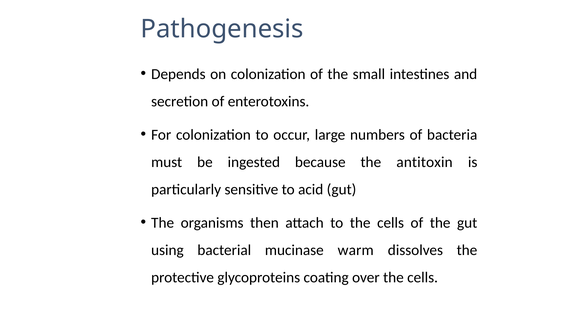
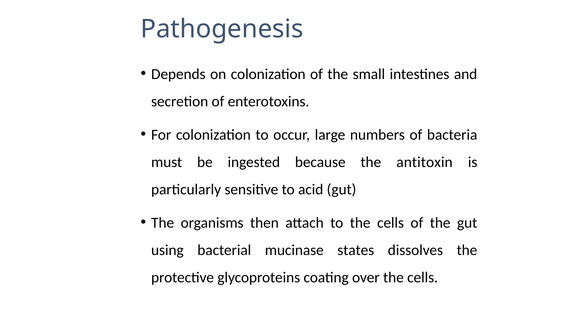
warm: warm -> states
